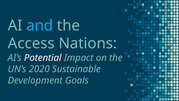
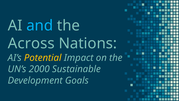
Access: Access -> Across
Potential colour: white -> yellow
2020: 2020 -> 2000
